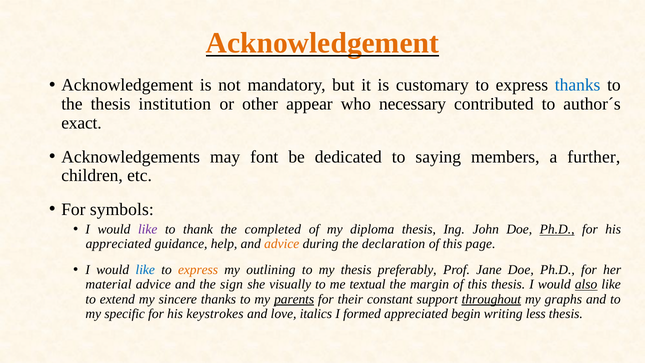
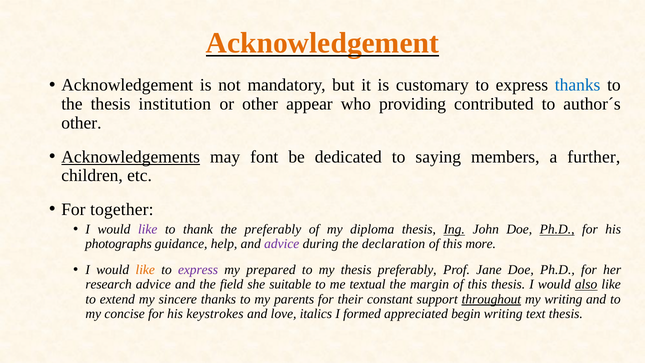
necessary: necessary -> providing
exact at (81, 123): exact -> other
Acknowledgements underline: none -> present
symbols: symbols -> together
the completed: completed -> preferably
Ing underline: none -> present
appreciated at (118, 244): appreciated -> photographs
advice at (282, 244) colour: orange -> purple
page: page -> more
like at (145, 270) colour: blue -> orange
express at (198, 270) colour: orange -> purple
outlining: outlining -> prepared
material: material -> research
sign: sign -> field
visually: visually -> suitable
parents underline: present -> none
my graphs: graphs -> writing
specific: specific -> concise
less: less -> text
